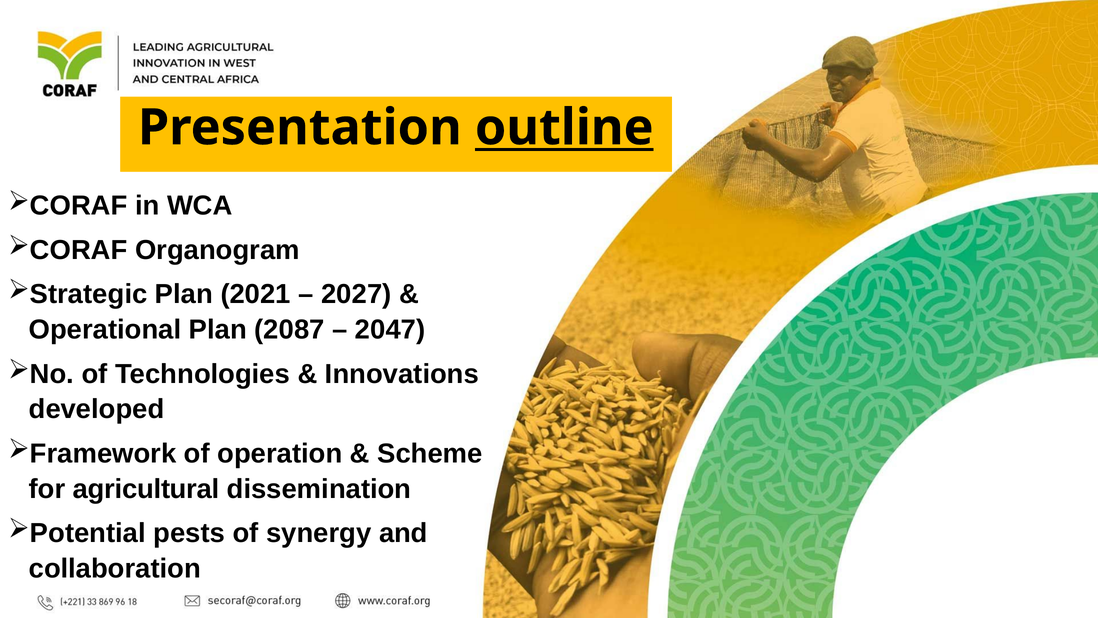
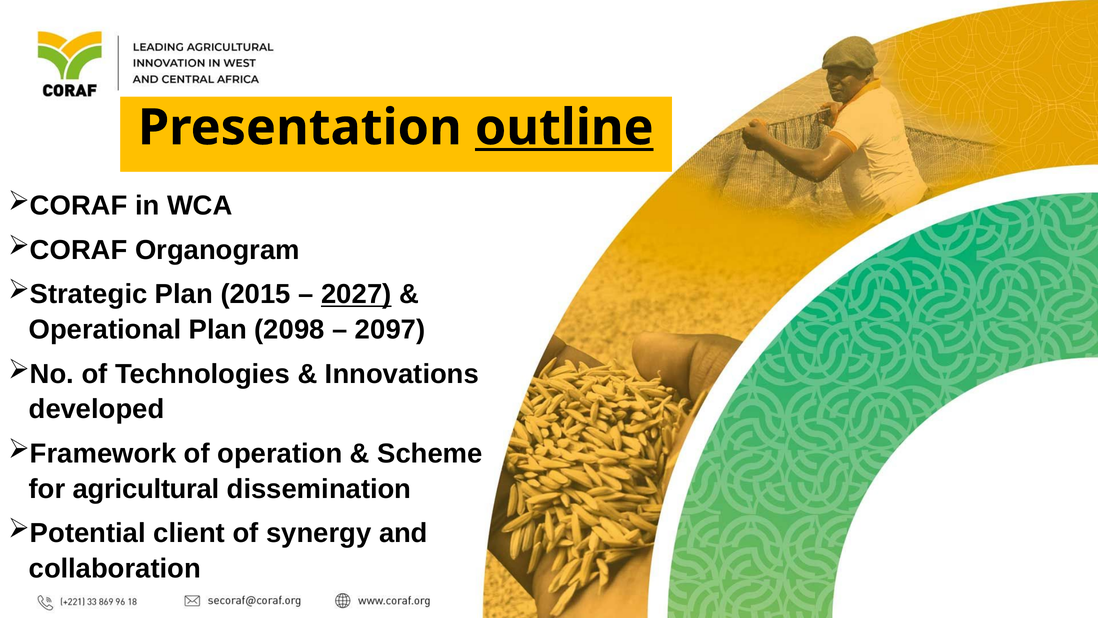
2021: 2021 -> 2015
2027 underline: none -> present
2087: 2087 -> 2098
2047: 2047 -> 2097
pests: pests -> client
